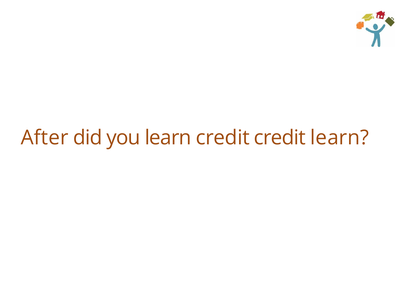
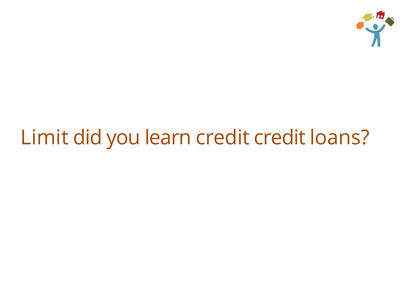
After: After -> Limit
credit learn: learn -> loans
